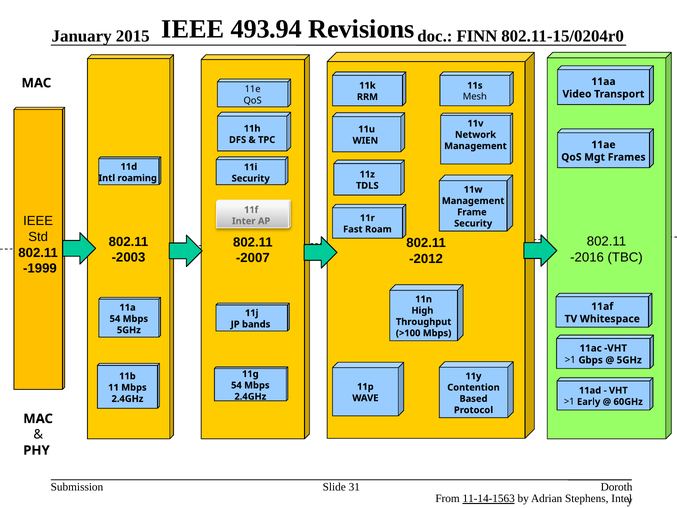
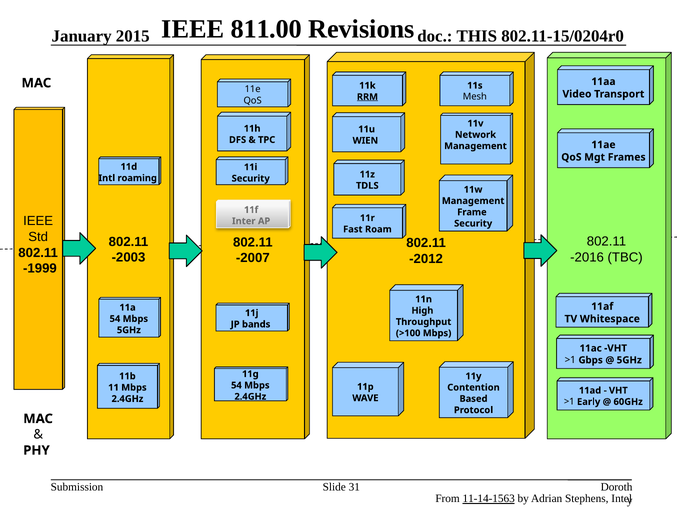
493.94: 493.94 -> 811.00
FINN: FINN -> THIS
RRM underline: none -> present
